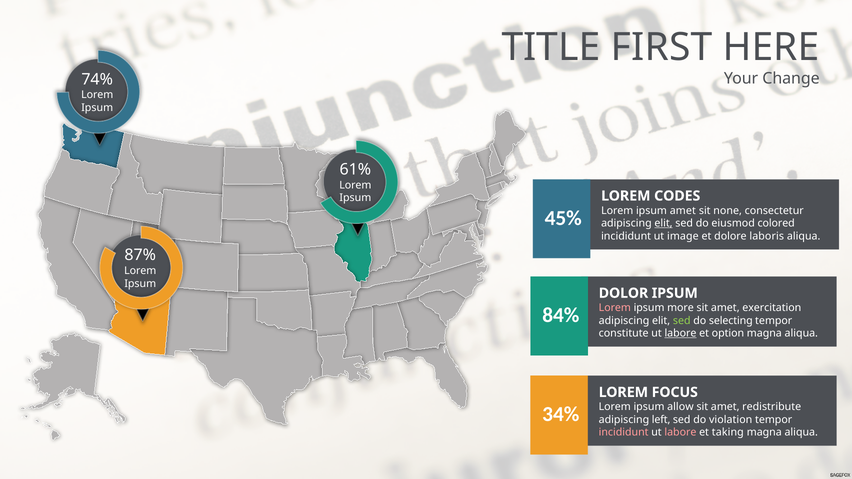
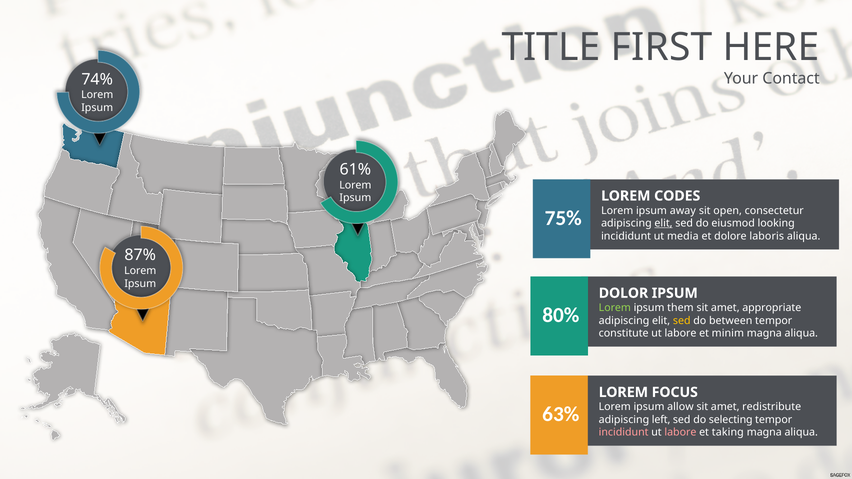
Change: Change -> Contact
ipsum amet: amet -> away
none: none -> open
45%: 45% -> 75%
colored: colored -> looking
image: image -> media
Lorem at (615, 308) colour: pink -> light green
more: more -> them
exercitation: exercitation -> appropriate
84%: 84% -> 80%
sed at (682, 321) colour: light green -> yellow
selecting: selecting -> between
labore at (680, 334) underline: present -> none
option: option -> minim
34%: 34% -> 63%
violation: violation -> selecting
